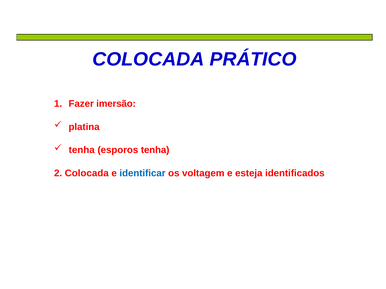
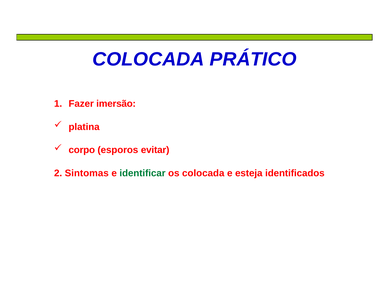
tenha at (82, 150): tenha -> corpo
esporos tenha: tenha -> evitar
2 Colocada: Colocada -> Sintomas
identificar colour: blue -> green
os voltagem: voltagem -> colocada
